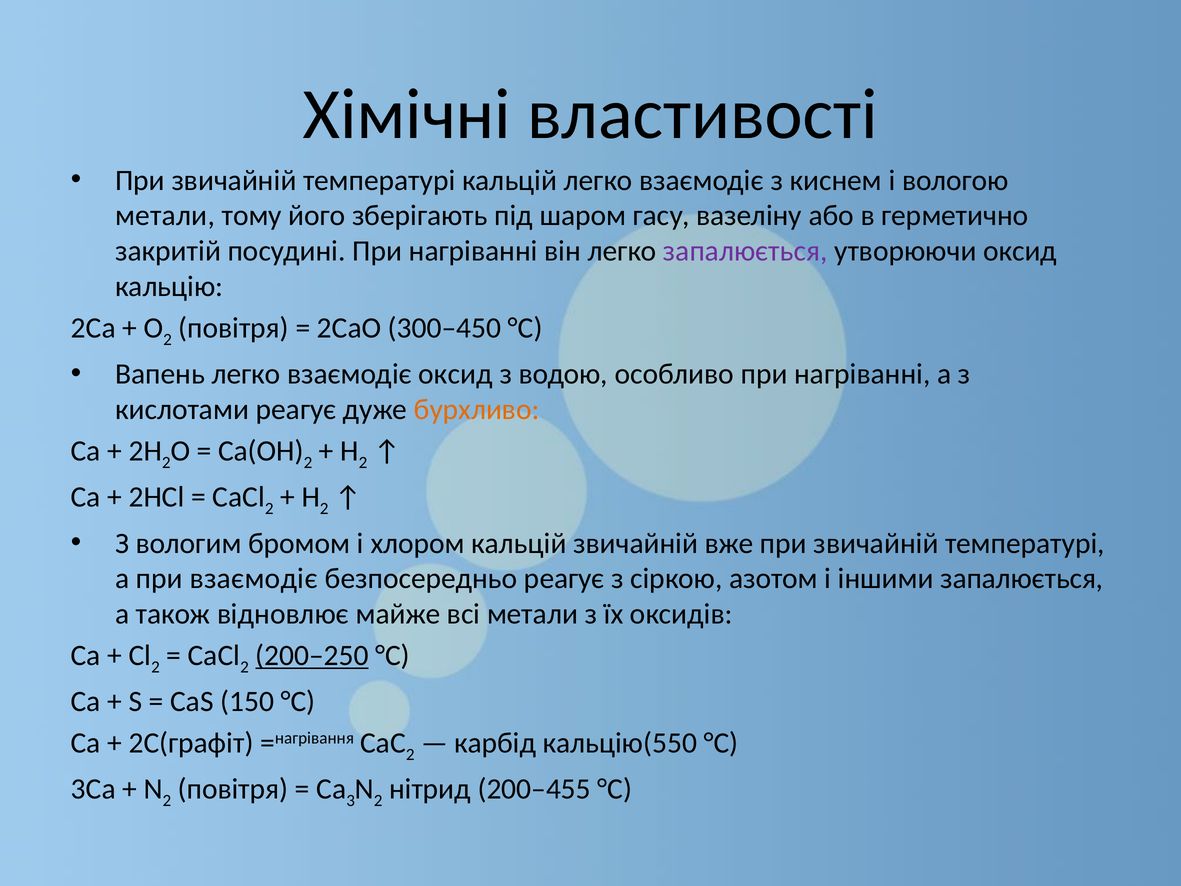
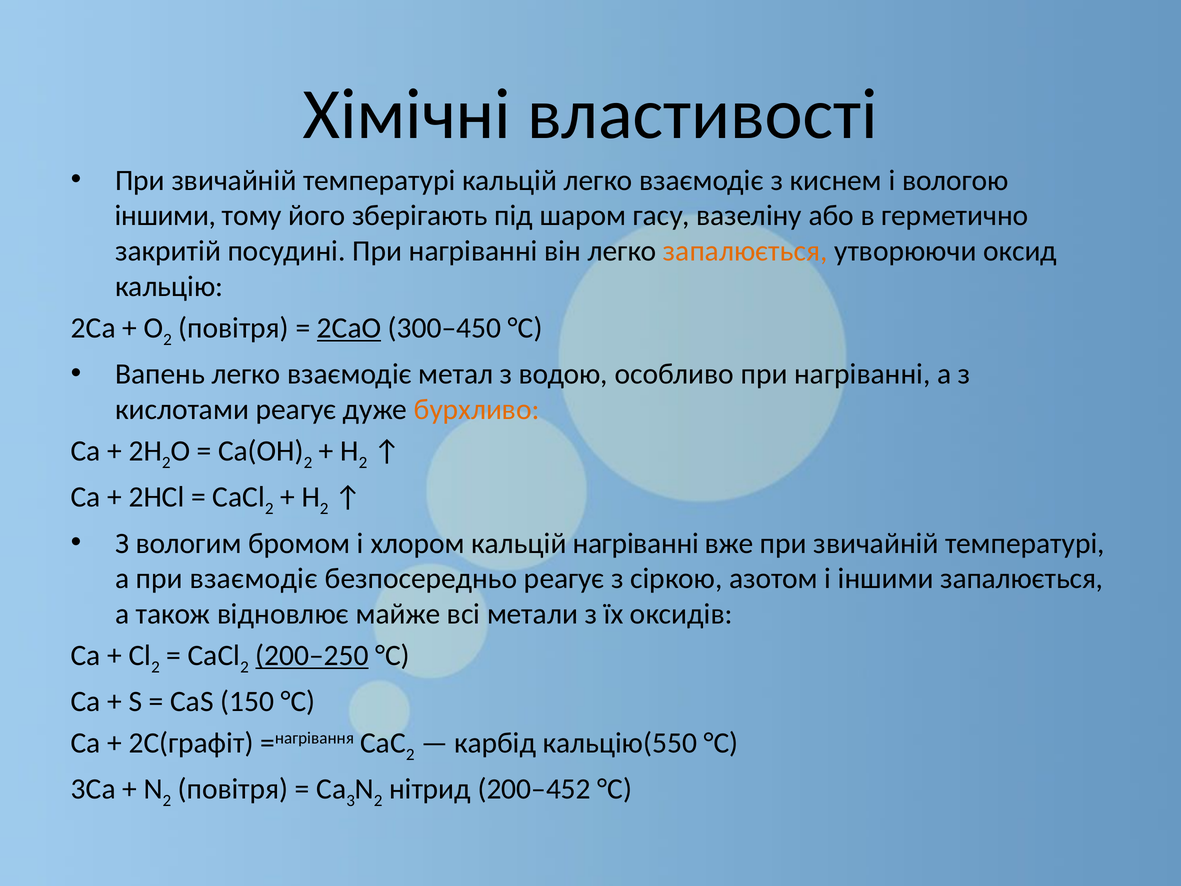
метали at (165, 216): метали -> іншими
запалюється at (745, 251) colour: purple -> orange
2СаО underline: none -> present
взаємодіє оксид: оксид -> метал
кальцій звичайній: звичайній -> нагріванні
200–455: 200–455 -> 200–452
